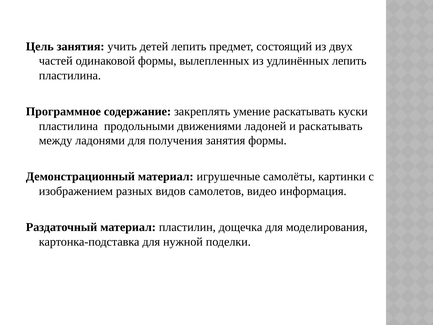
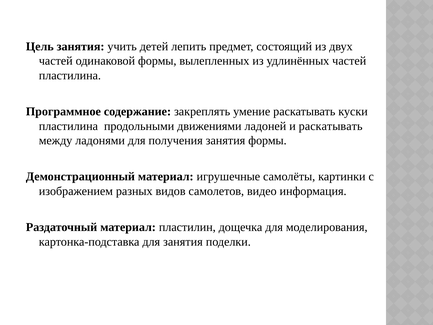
удлинённых лепить: лепить -> частей
для нужной: нужной -> занятия
